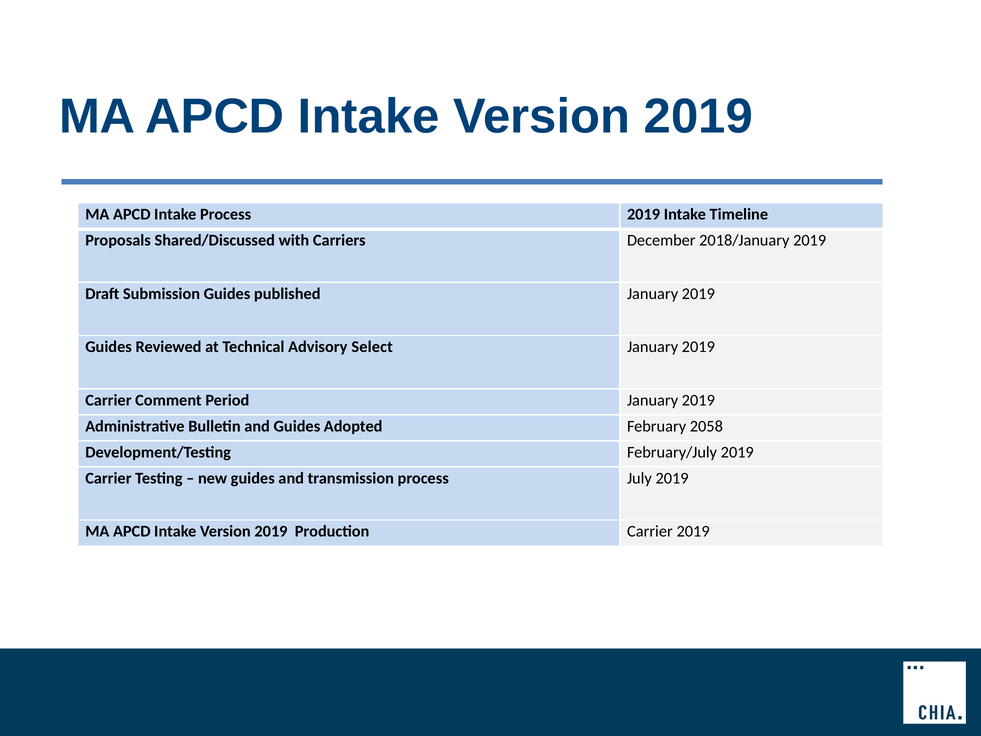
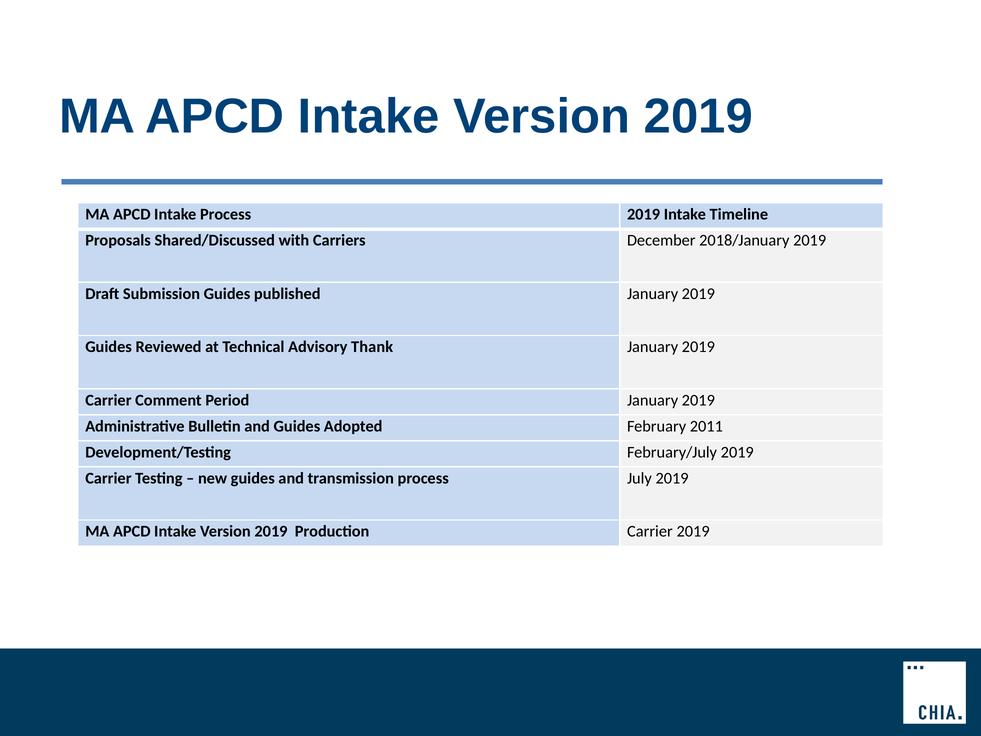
Select: Select -> Thank
2058: 2058 -> 2011
